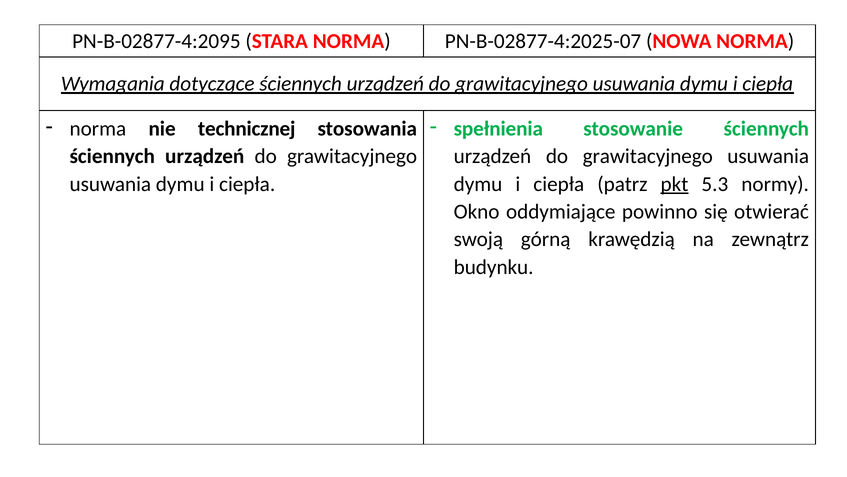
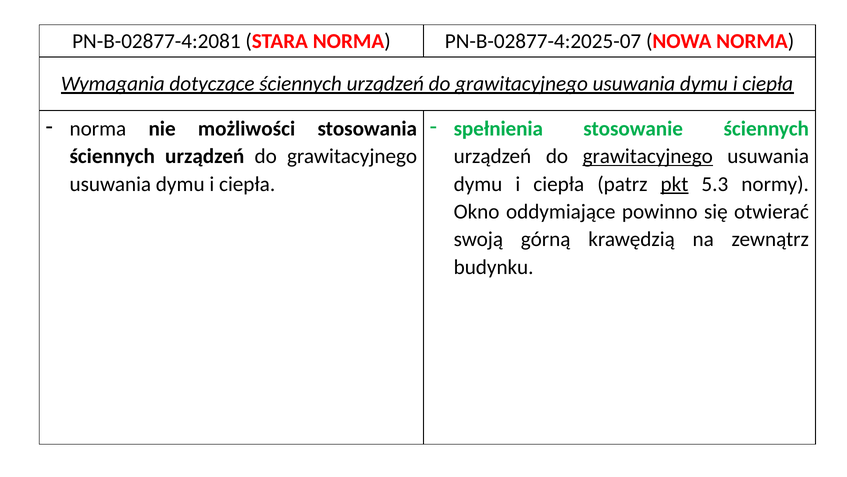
PN-B-02877-4:2095: PN-B-02877-4:2095 -> PN-B-02877-4:2081
technicznej: technicznej -> możliwości
grawitacyjnego at (648, 156) underline: none -> present
